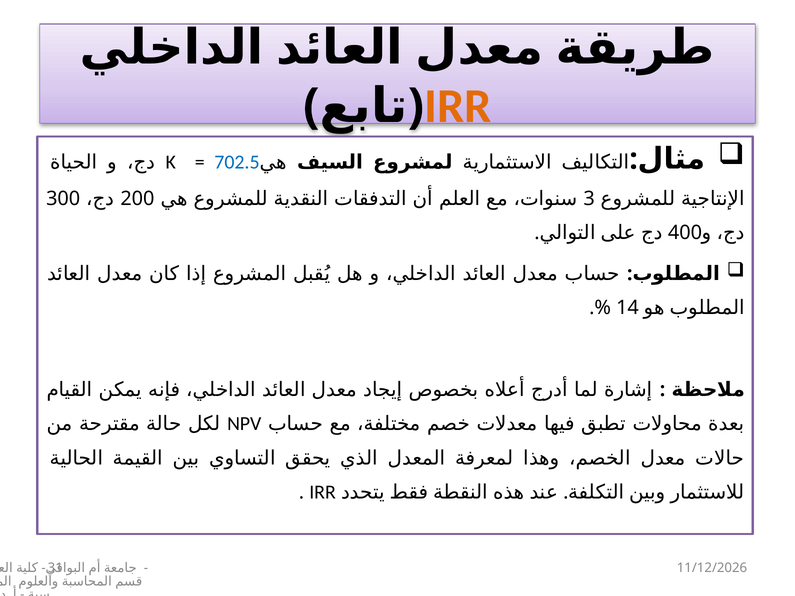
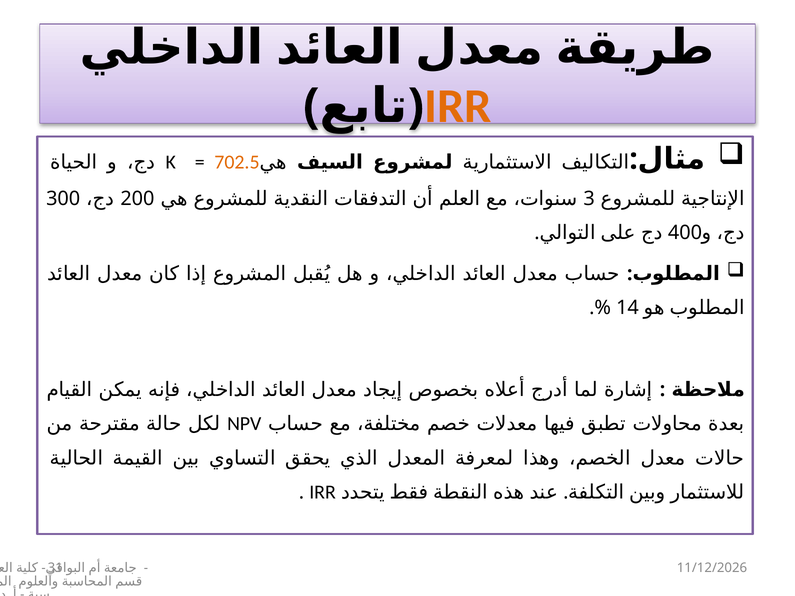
702.5 colour: blue -> orange
